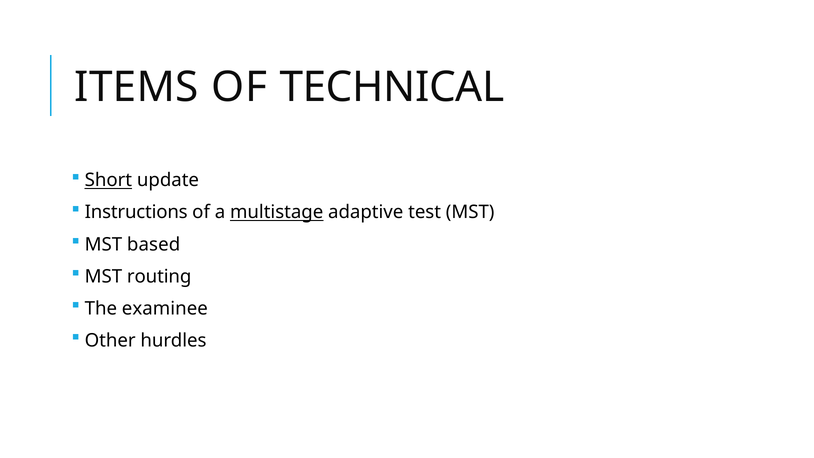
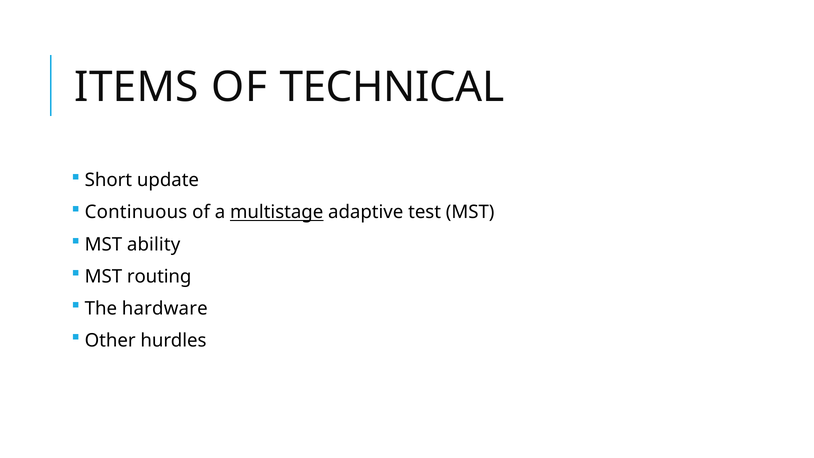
Short underline: present -> none
Instructions: Instructions -> Continuous
based: based -> ability
examinee: examinee -> hardware
